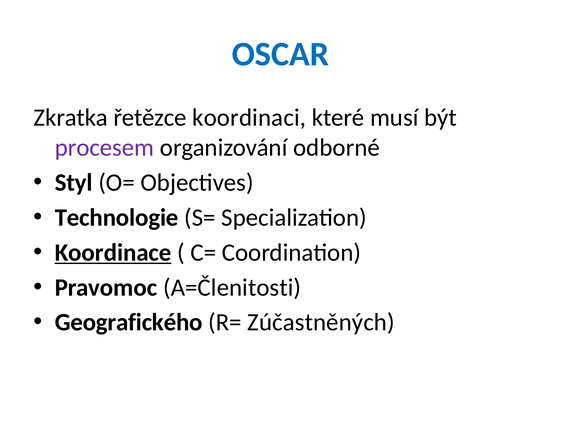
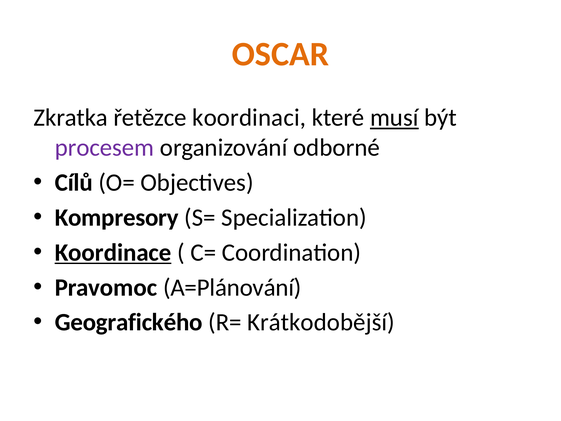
OSCAR colour: blue -> orange
musí underline: none -> present
Styl: Styl -> Cílů
Technologie: Technologie -> Kompresory
A=Členitosti: A=Členitosti -> A=Plánování
Zúčastněných: Zúčastněných -> Krátkodobější
